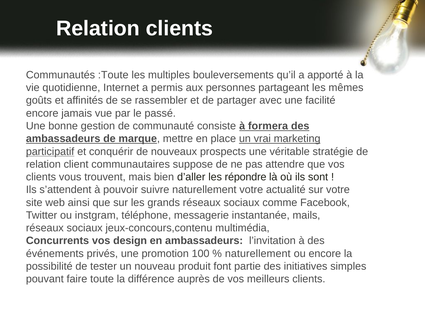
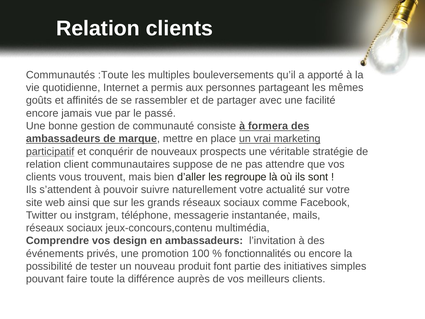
répondre: répondre -> regroupe
Concurrents: Concurrents -> Comprendre
naturellement at (258, 253): naturellement -> fonctionnalités
